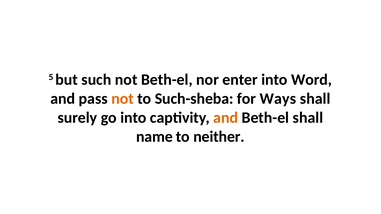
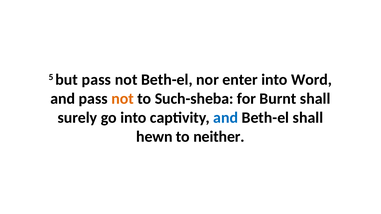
but such: such -> pass
Ways: Ways -> Burnt
and at (226, 118) colour: orange -> blue
name: name -> hewn
